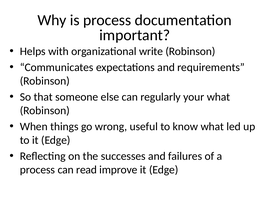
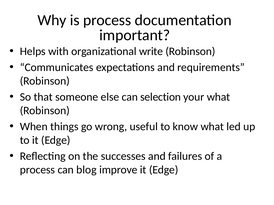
regularly: regularly -> selection
read: read -> blog
